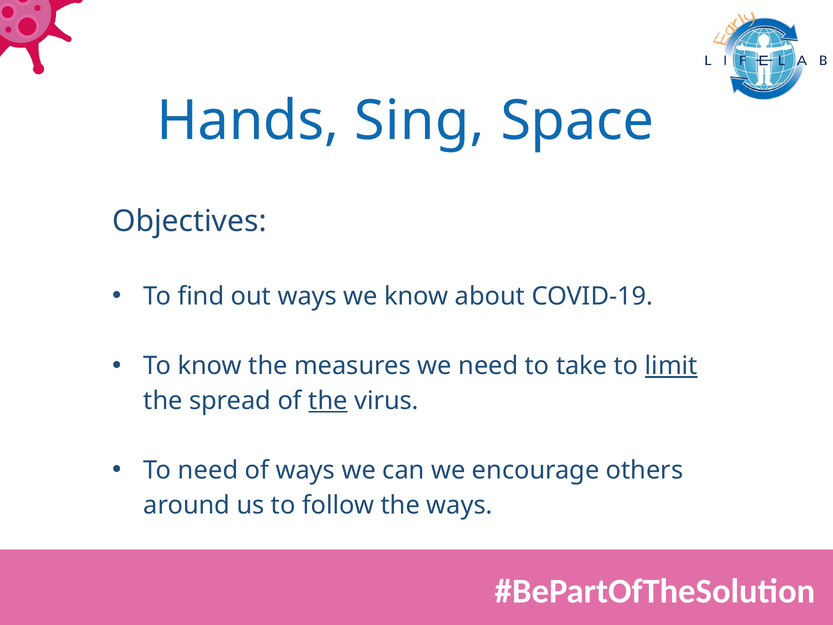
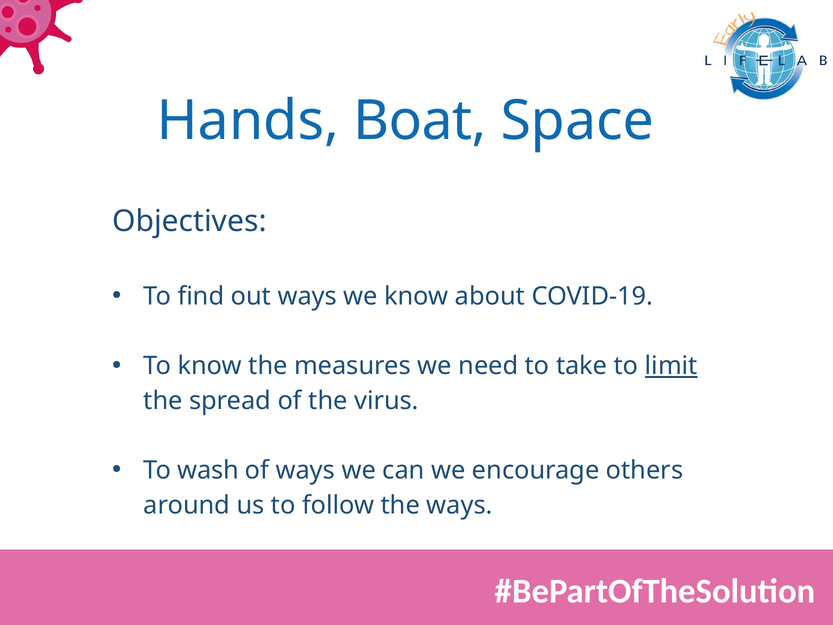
Sing: Sing -> Boat
the at (328, 401) underline: present -> none
To need: need -> wash
